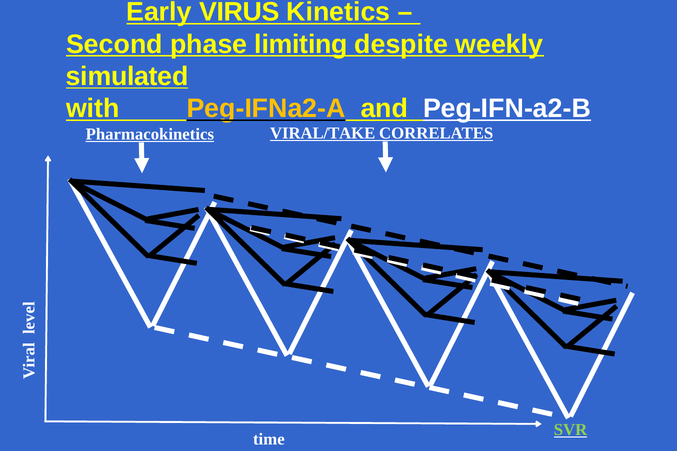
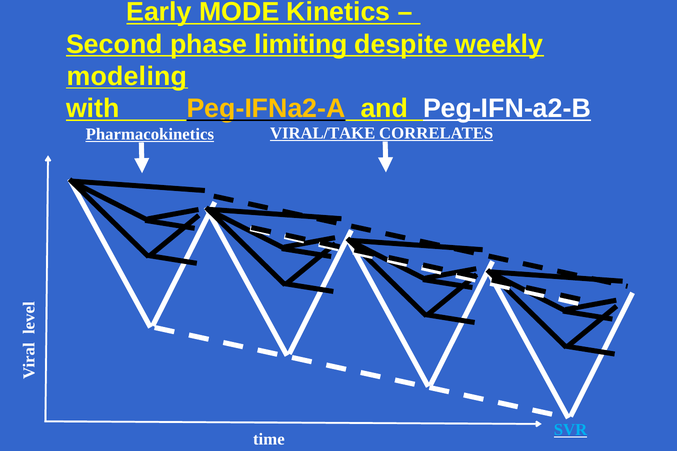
VIRUS: VIRUS -> MODE
simulated: simulated -> modeling
SVR colour: light green -> light blue
